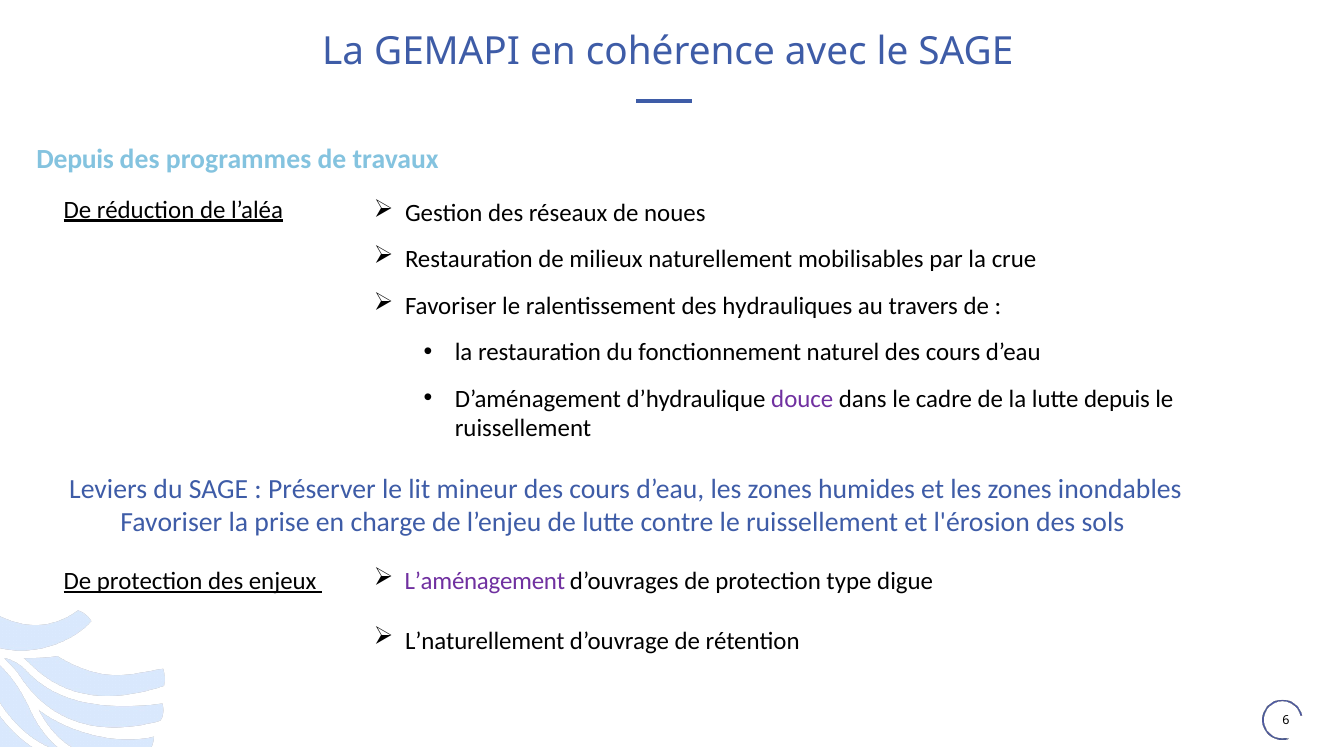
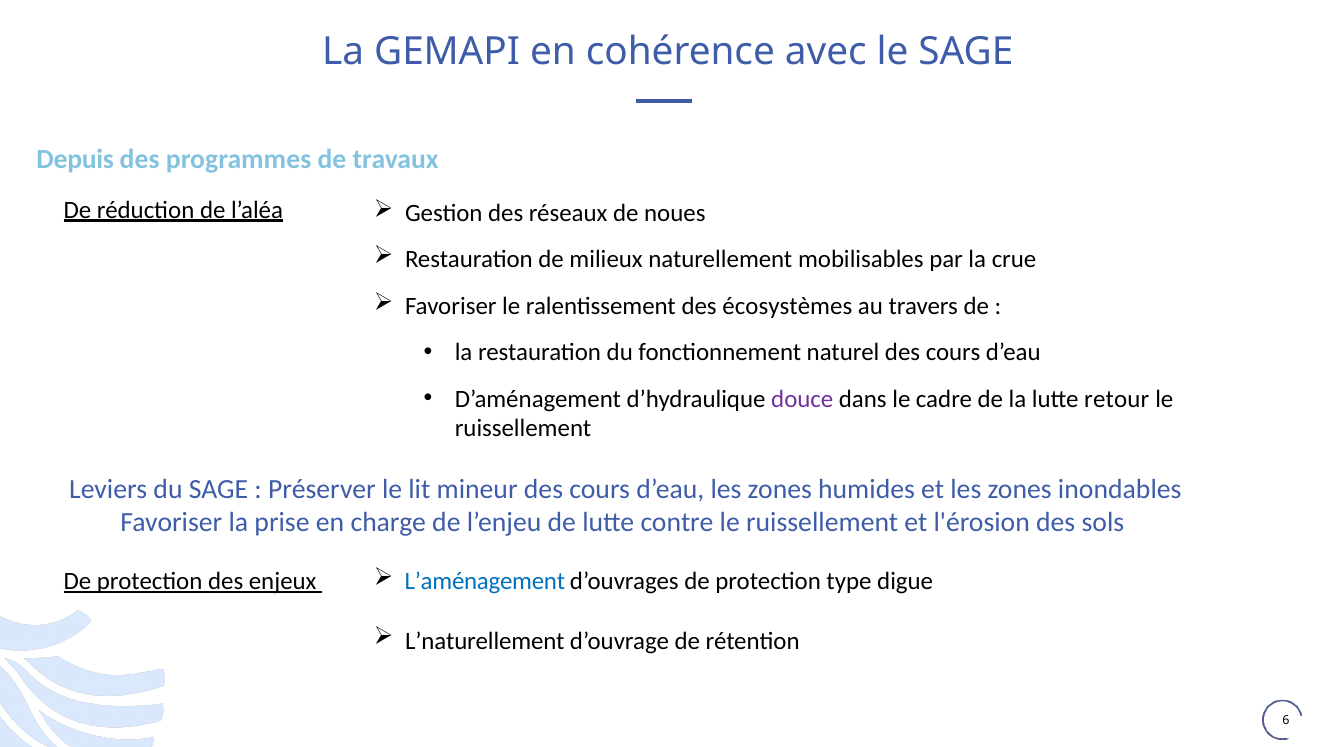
hydrauliques: hydrauliques -> écosystèmes
lutte depuis: depuis -> retour
L’aménagement colour: purple -> blue
